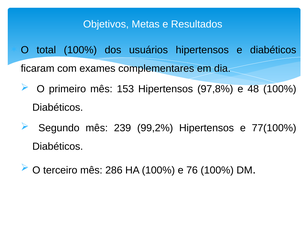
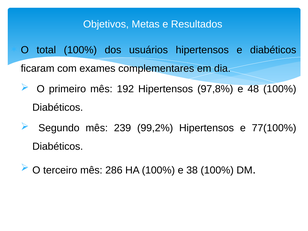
153: 153 -> 192
76: 76 -> 38
